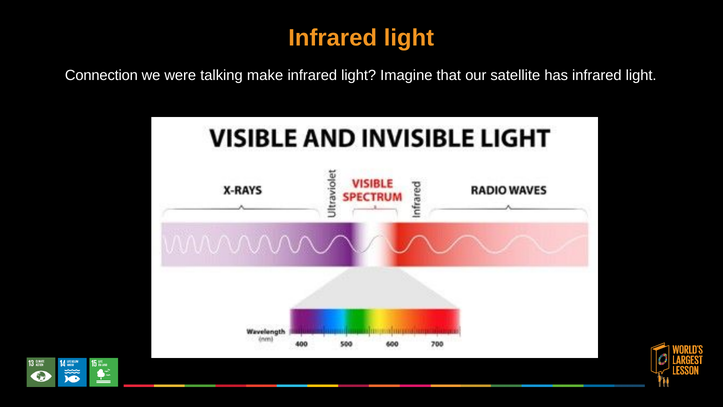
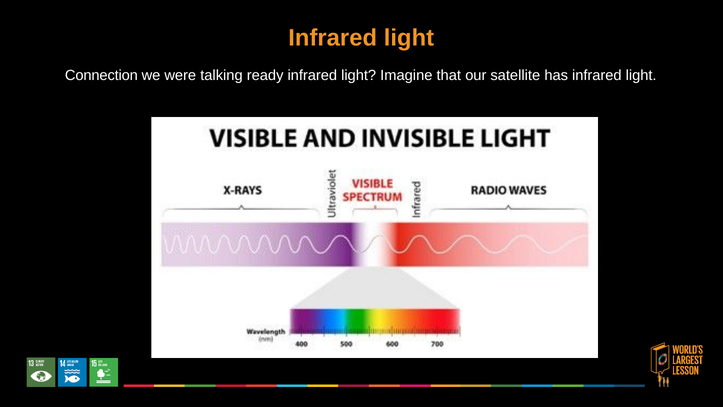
make: make -> ready
